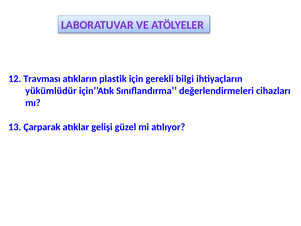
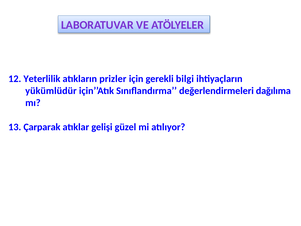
Travması: Travması -> Yeterlilik
plastik: plastik -> prizler
cihazları: cihazları -> dağılıma
